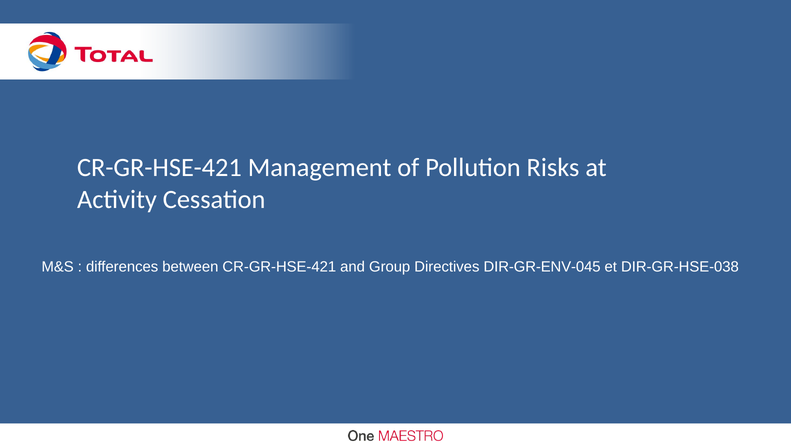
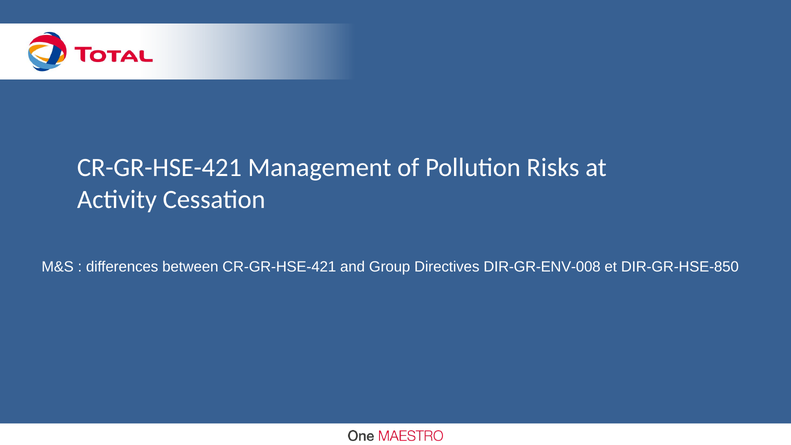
DIR-GR-ENV-045: DIR-GR-ENV-045 -> DIR-GR-ENV-008
DIR-GR-HSE-038: DIR-GR-HSE-038 -> DIR-GR-HSE-850
